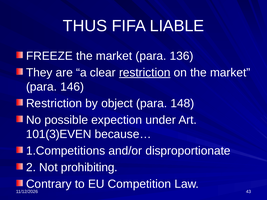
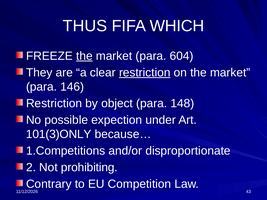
LIABLE: LIABLE -> WHICH
the at (84, 56) underline: none -> present
136: 136 -> 604
101(3)EVEN: 101(3)EVEN -> 101(3)ONLY
